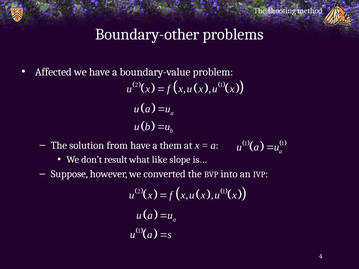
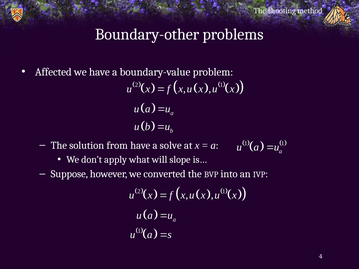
them: them -> solve
result: result -> apply
like: like -> will
